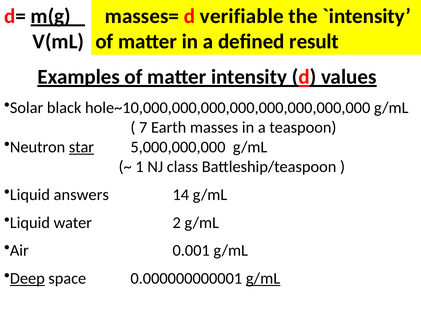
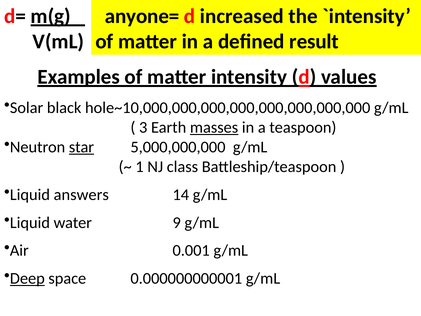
masses=: masses= -> anyone=
verifiable: verifiable -> increased
7: 7 -> 3
masses underline: none -> present
2: 2 -> 9
g/mL at (263, 278) underline: present -> none
